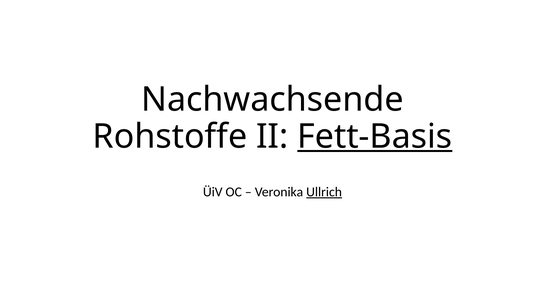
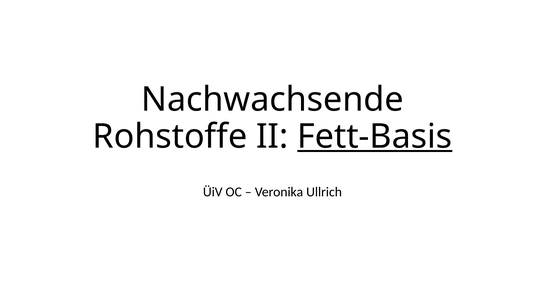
Ullrich underline: present -> none
